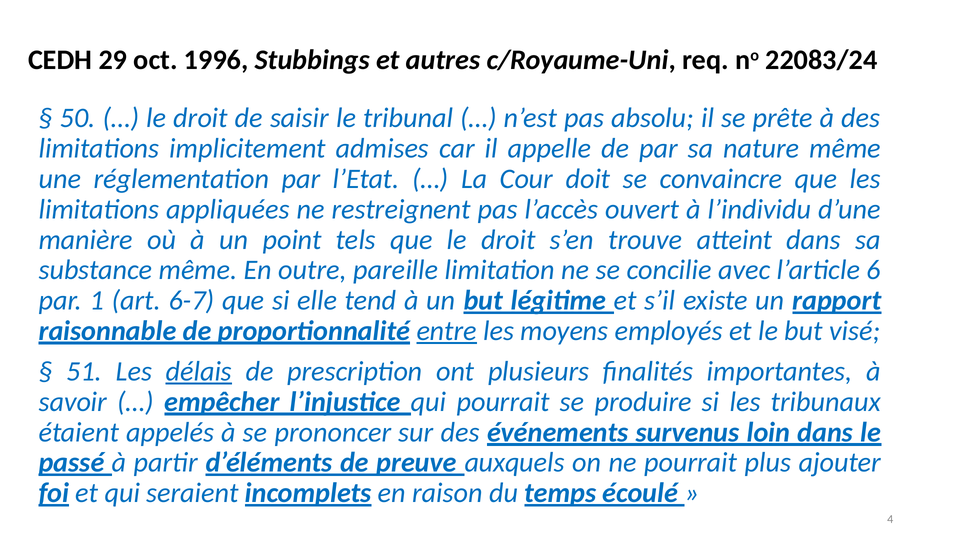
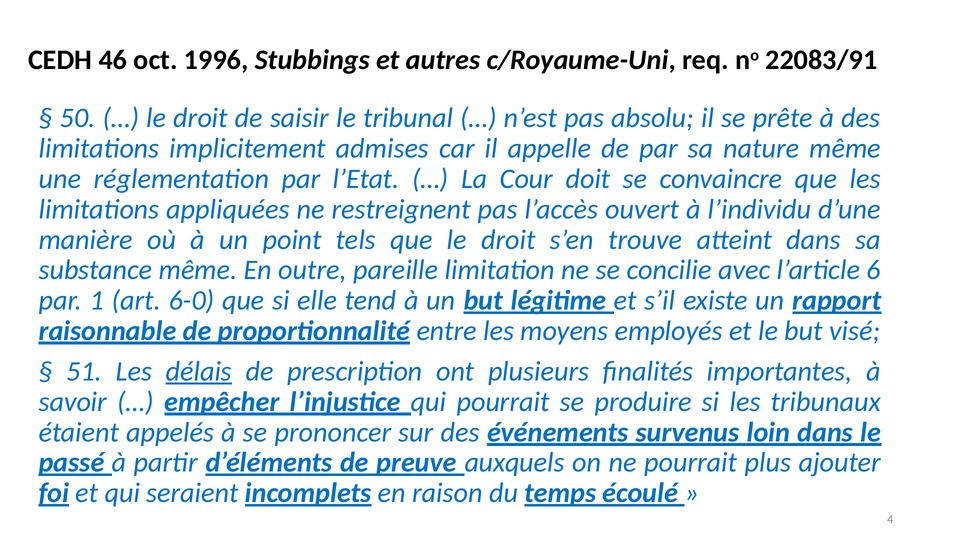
29: 29 -> 46
22083/24: 22083/24 -> 22083/91
6-7: 6-7 -> 6-0
entre underline: present -> none
